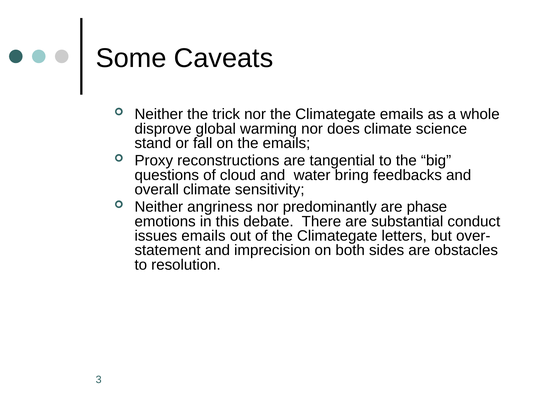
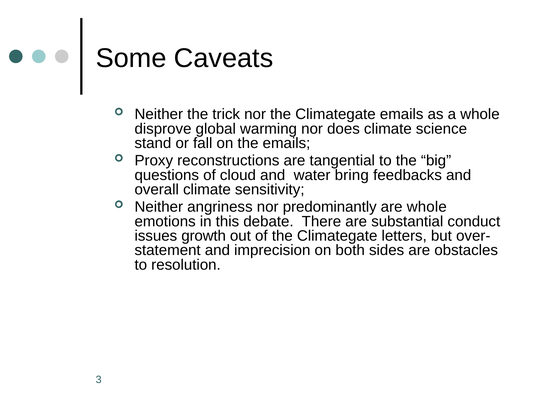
are phase: phase -> whole
issues emails: emails -> growth
